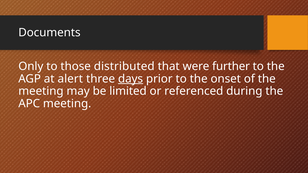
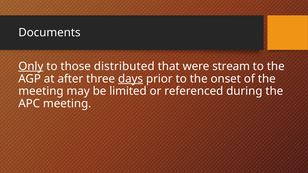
Only underline: none -> present
further: further -> stream
alert: alert -> after
